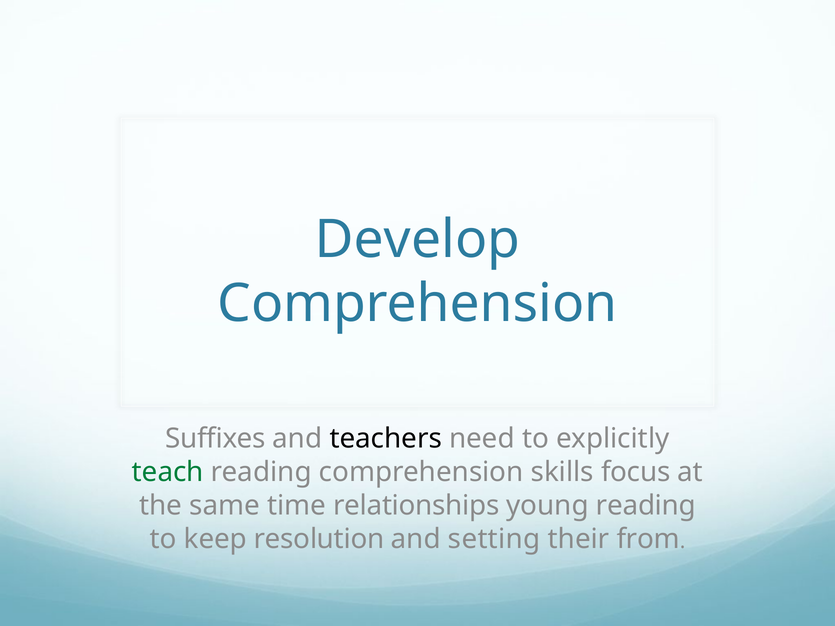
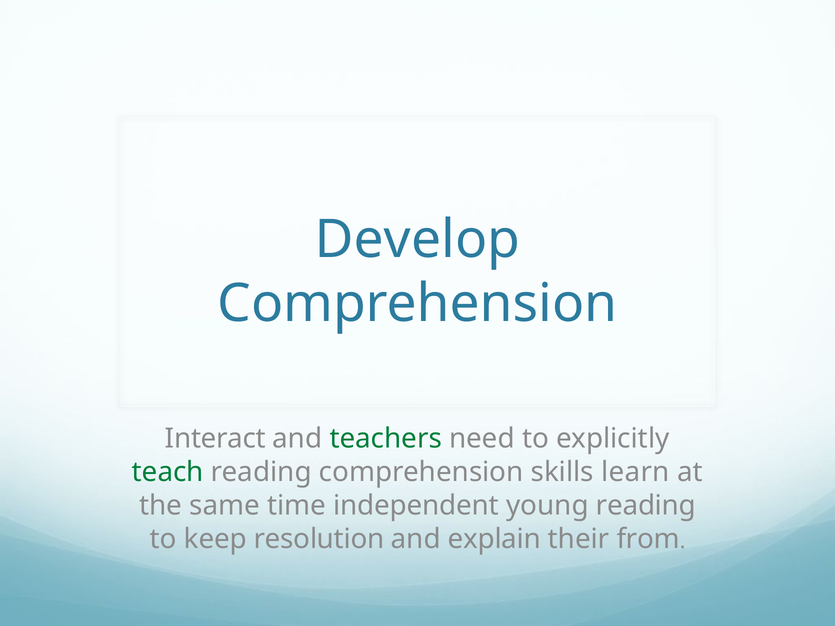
Suffixes: Suffixes -> Interact
teachers colour: black -> green
focus: focus -> learn
relationships: relationships -> independent
setting: setting -> explain
